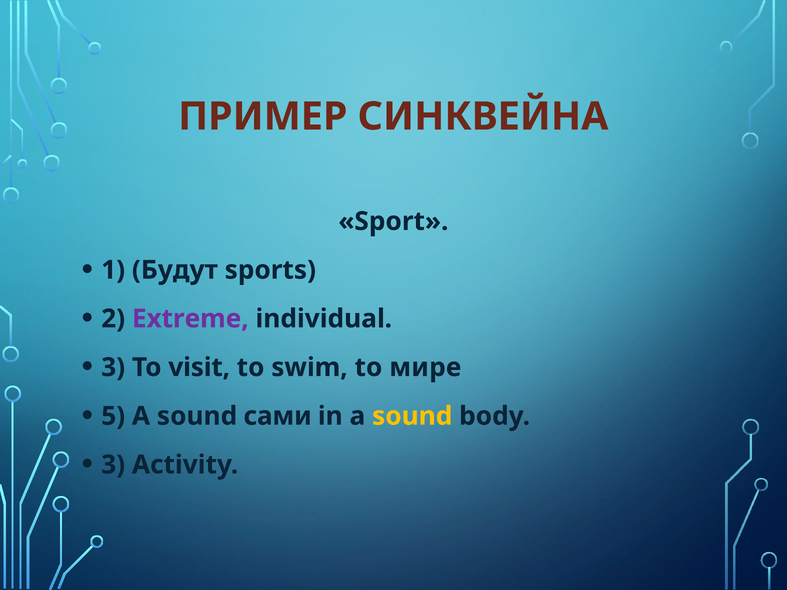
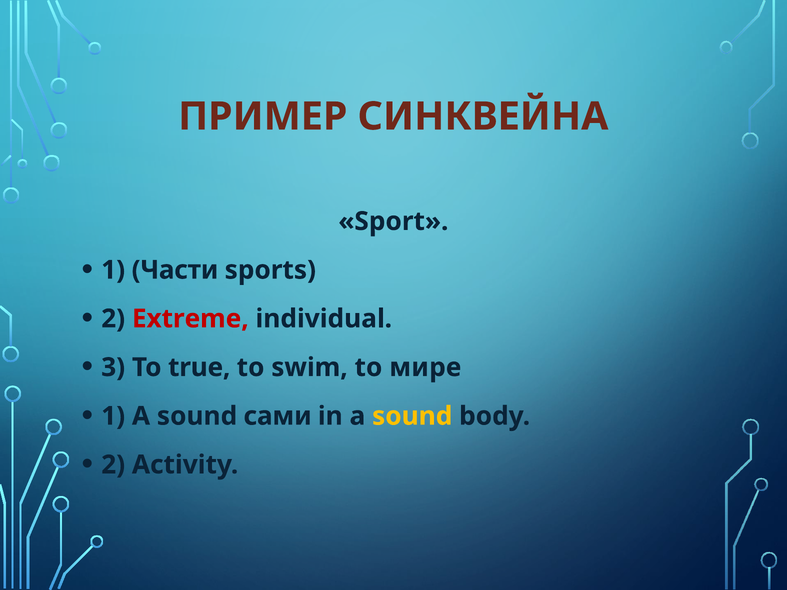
Будут: Будут -> Части
Extreme colour: purple -> red
visit: visit -> true
5 at (113, 416): 5 -> 1
3 at (113, 465): 3 -> 2
